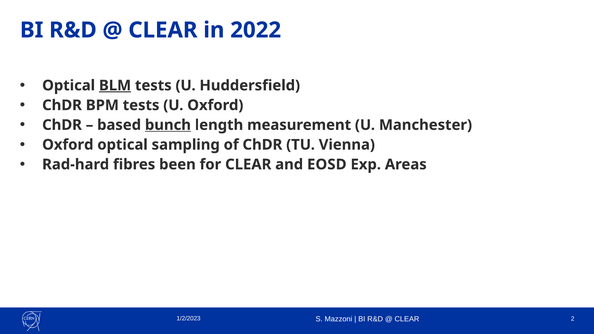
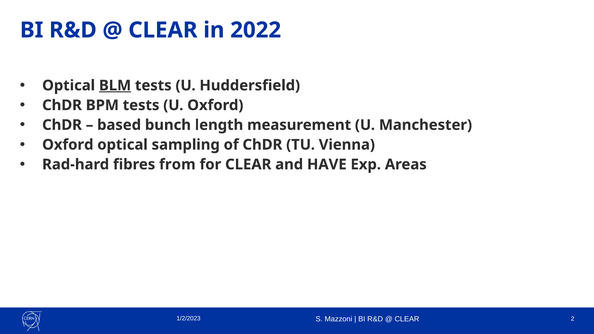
bunch underline: present -> none
been: been -> from
EOSD: EOSD -> HAVE
